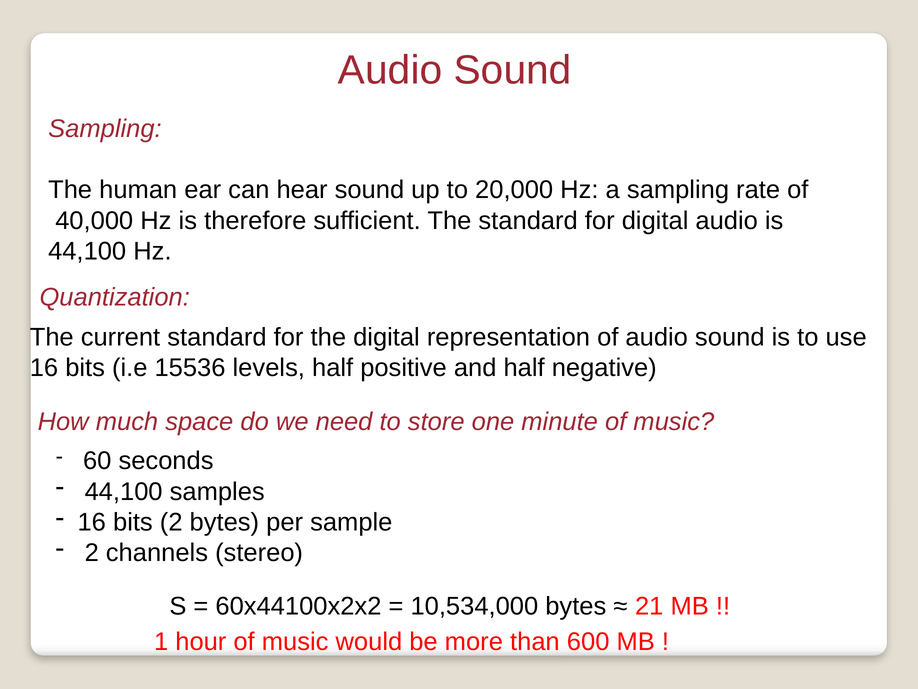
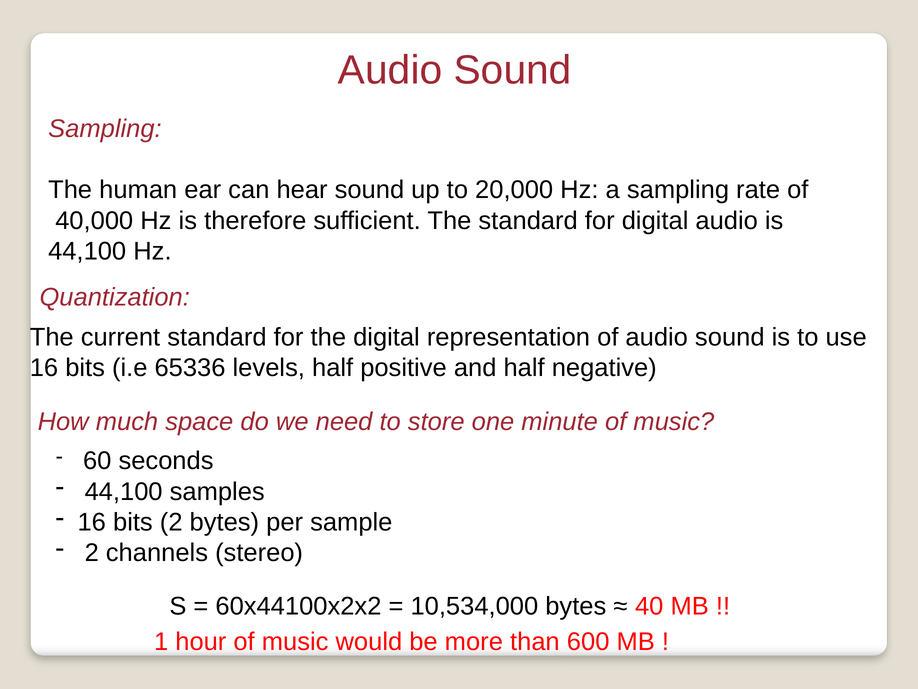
15536: 15536 -> 65336
21: 21 -> 40
